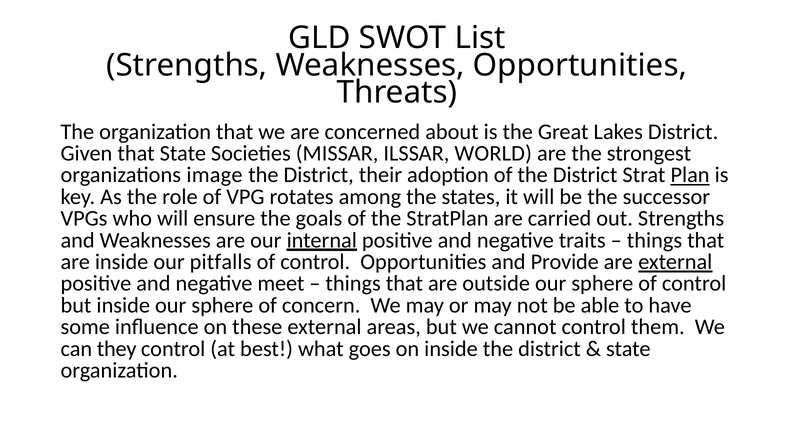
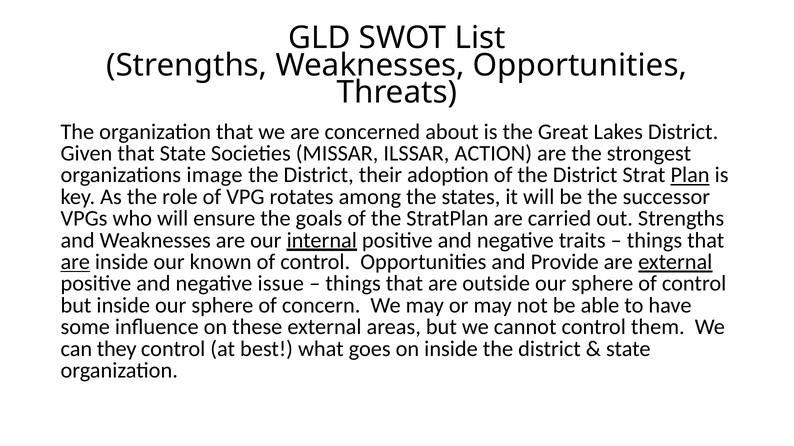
WORLD: WORLD -> ACTION
are at (75, 262) underline: none -> present
pitfalls: pitfalls -> known
meet: meet -> issue
